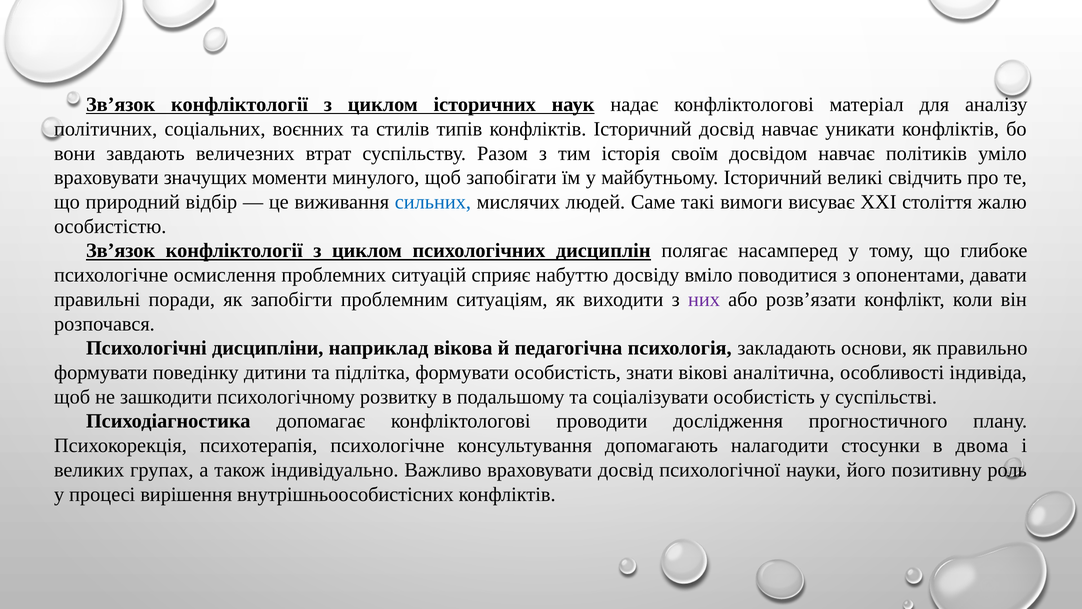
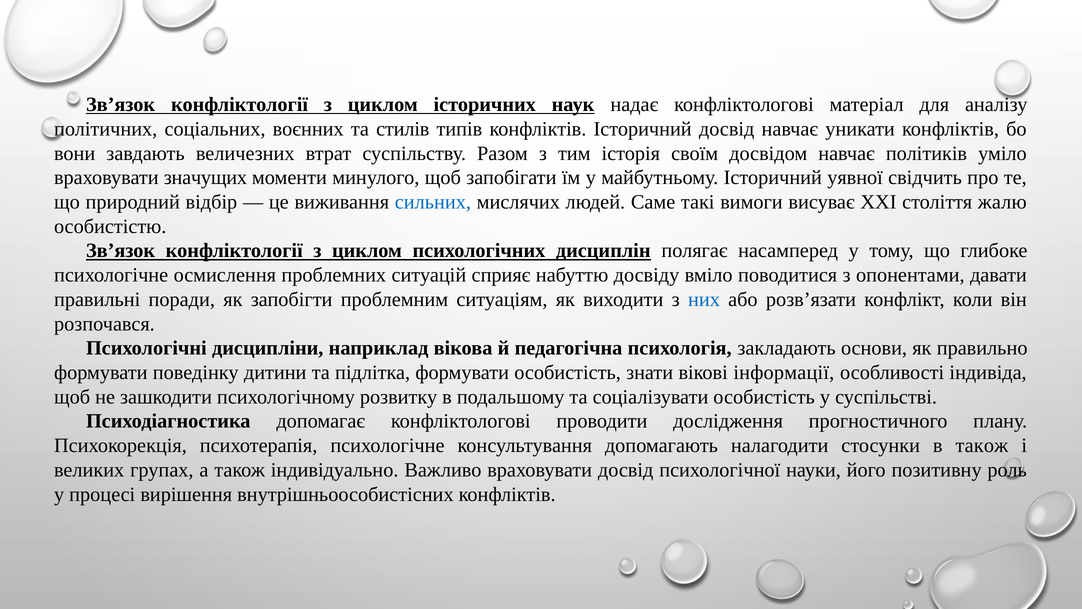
великі: великі -> уявної
них colour: purple -> blue
аналітична: аналітична -> інформації
в двома: двома -> також
